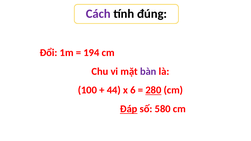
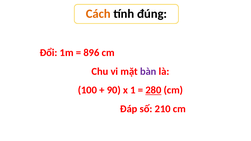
Cách colour: purple -> orange
194: 194 -> 896
44: 44 -> 90
6: 6 -> 1
Đáp underline: present -> none
580: 580 -> 210
